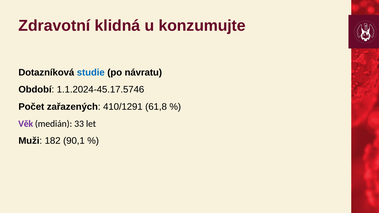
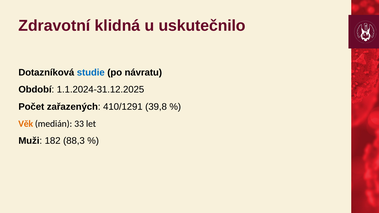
konzumujte: konzumujte -> uskutečnilo
1.1.2024-45.17.5746: 1.1.2024-45.17.5746 -> 1.1.2024-31.12.2025
61,8: 61,8 -> 39,8
Věk colour: purple -> orange
90,1: 90,1 -> 88,3
